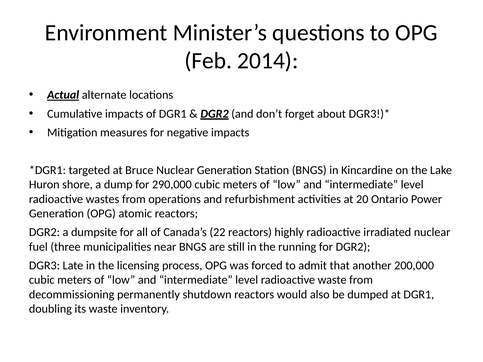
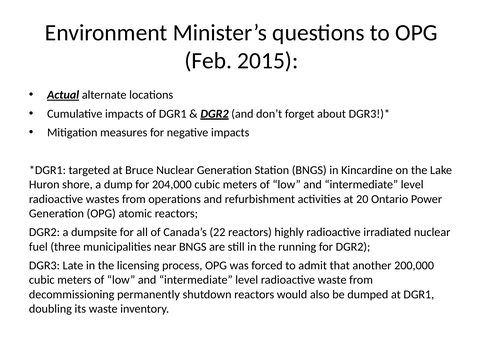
2014: 2014 -> 2015
290,000: 290,000 -> 204,000
